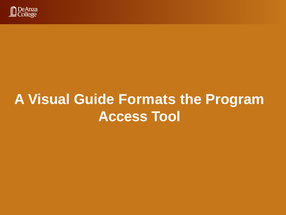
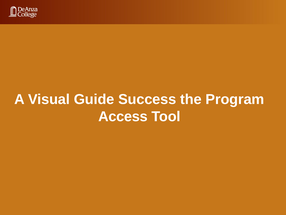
Formats: Formats -> Success
